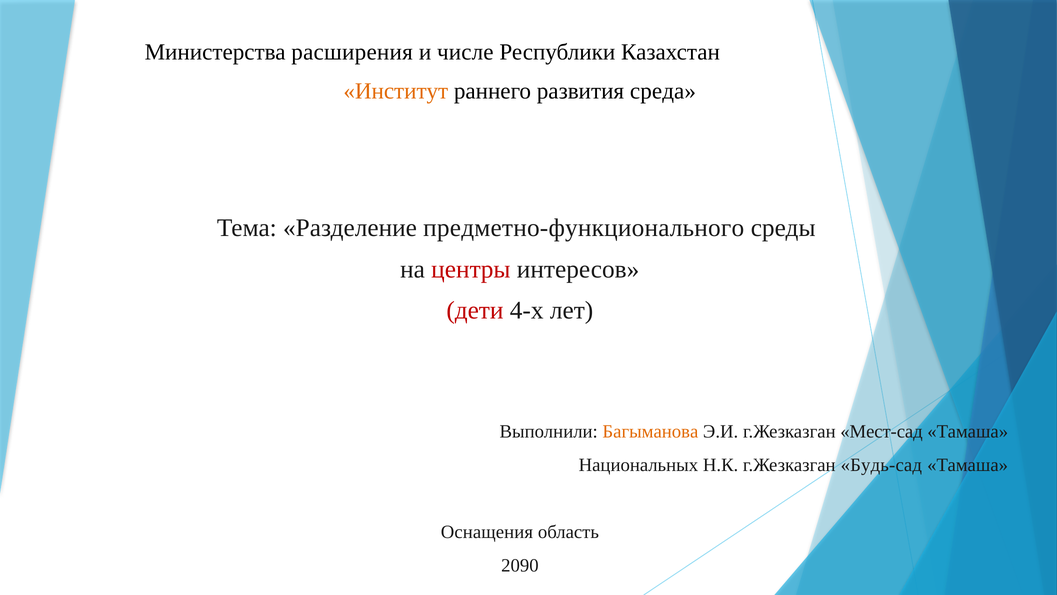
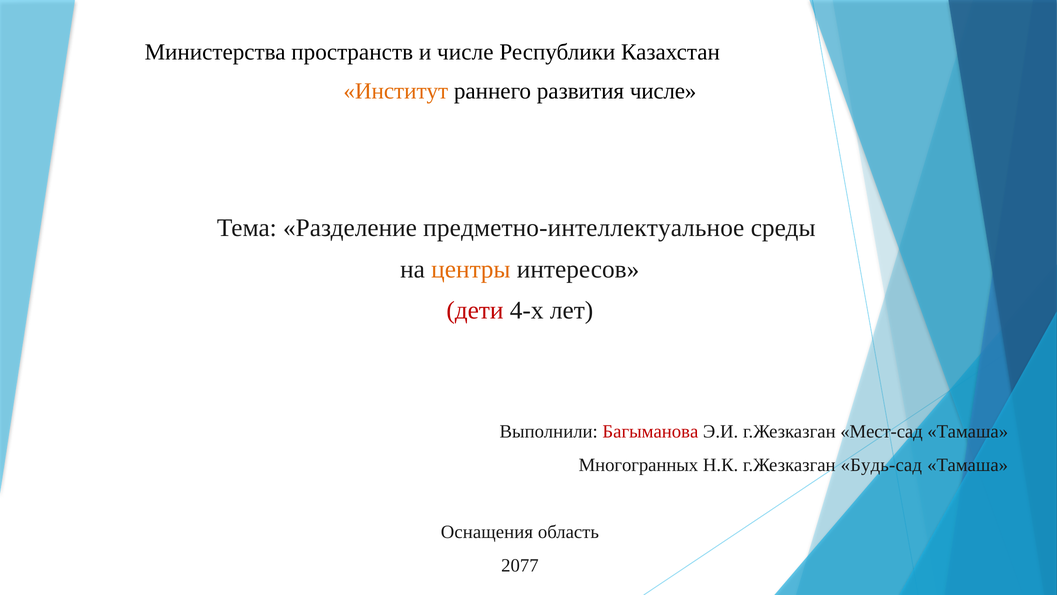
расширения: расширения -> пространств
развития среда: среда -> числе
предметно-функционального: предметно-функционального -> предметно-интеллектуальное
центры colour: red -> orange
Багыманова colour: orange -> red
Национальных: Национальных -> Многогранных
2090: 2090 -> 2077
